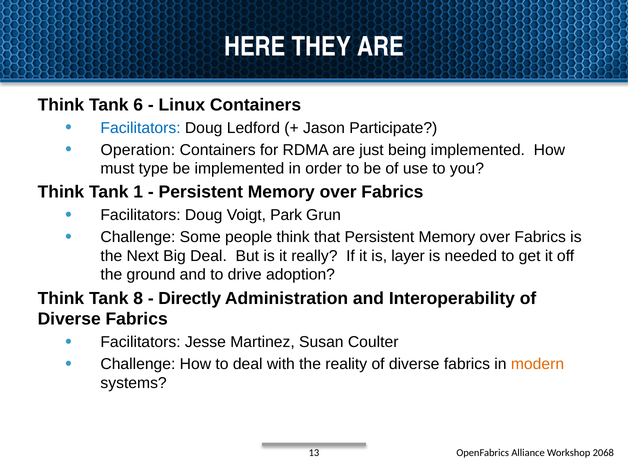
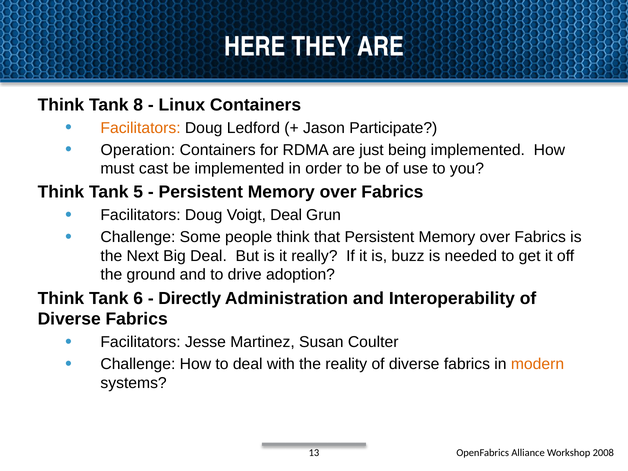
6: 6 -> 8
Facilitators at (141, 128) colour: blue -> orange
type: type -> cast
1: 1 -> 5
Voigt Park: Park -> Deal
layer: layer -> buzz
8: 8 -> 6
2068: 2068 -> 2008
